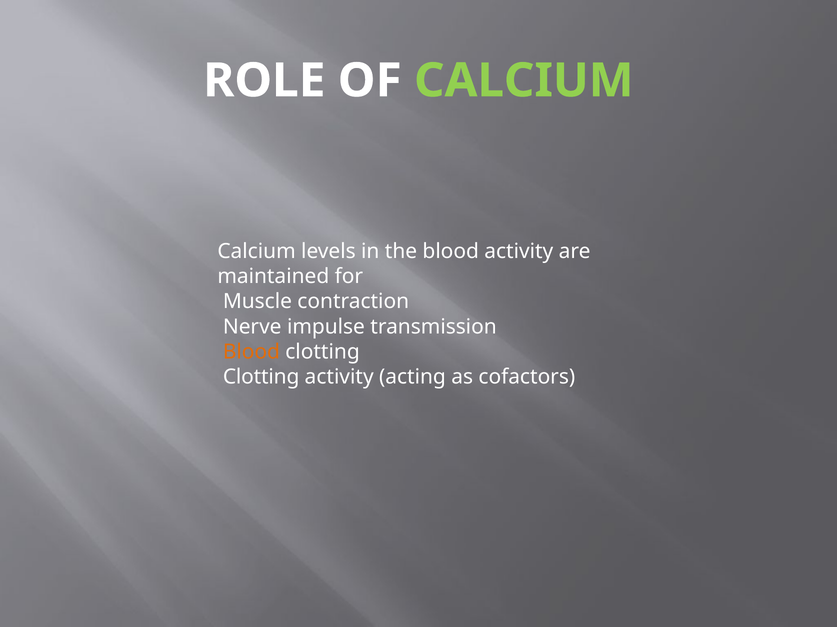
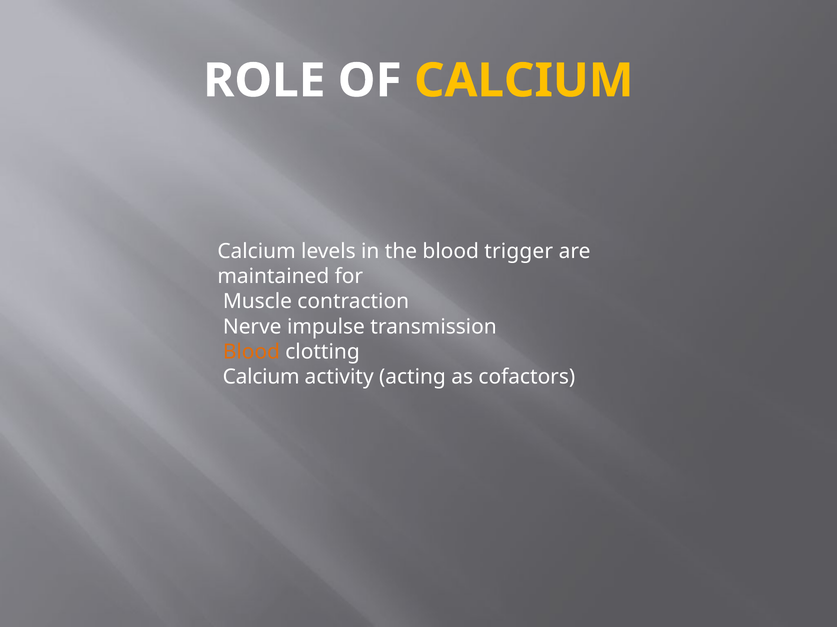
CALCIUM at (524, 81) colour: light green -> yellow
blood activity: activity -> trigger
Clotting at (261, 377): Clotting -> Calcium
